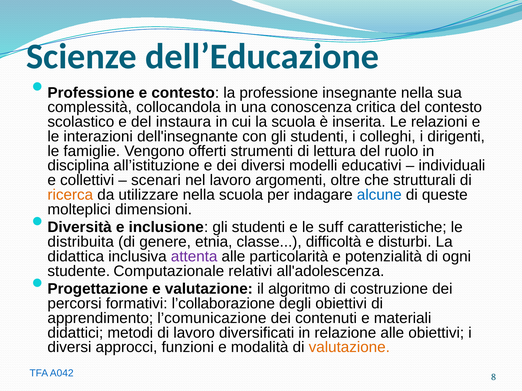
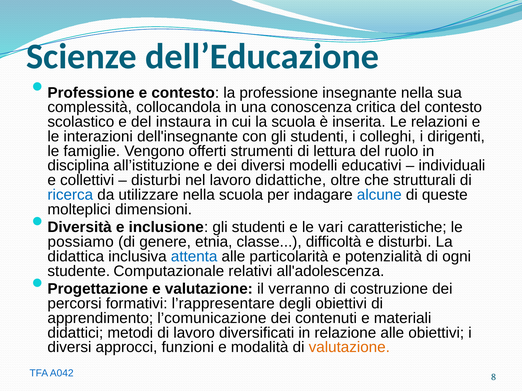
scenari at (156, 180): scenari -> disturbi
argomenti: argomenti -> didattiche
ricerca colour: orange -> blue
suff: suff -> vari
distribuita: distribuita -> possiamo
attenta colour: purple -> blue
algoritmo: algoritmo -> verranno
l’collaborazione: l’collaborazione -> l’rappresentare
